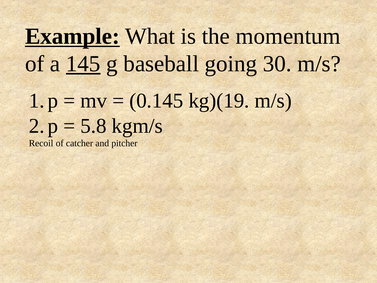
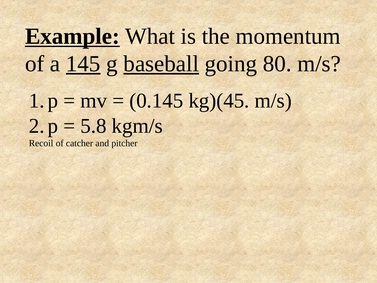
baseball underline: none -> present
30: 30 -> 80
kg)(19: kg)(19 -> kg)(45
